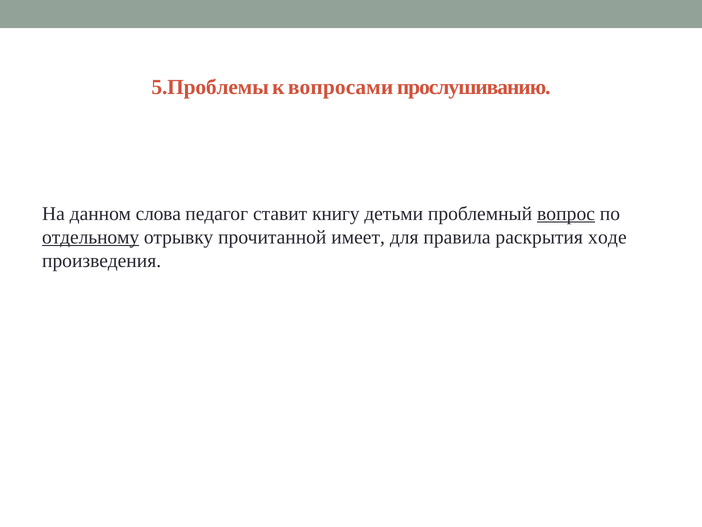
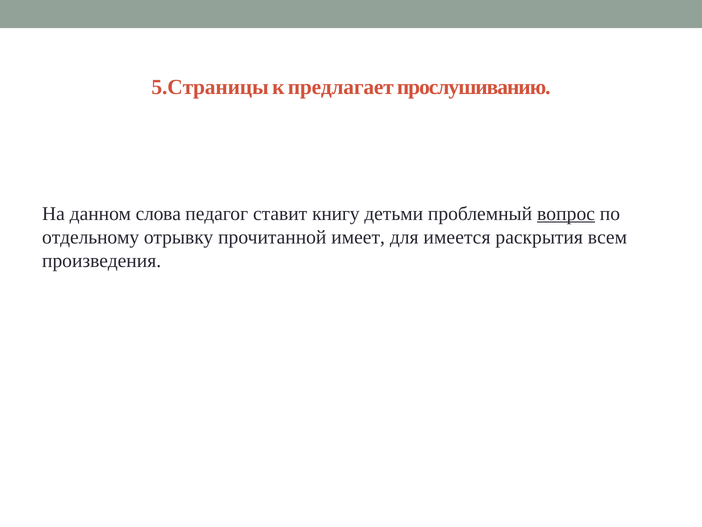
5.Проблемы: 5.Проблемы -> 5.Страницы
вопросами: вопросами -> предлагает
отдельному underline: present -> none
правила: правила -> имеется
ходе: ходе -> всем
